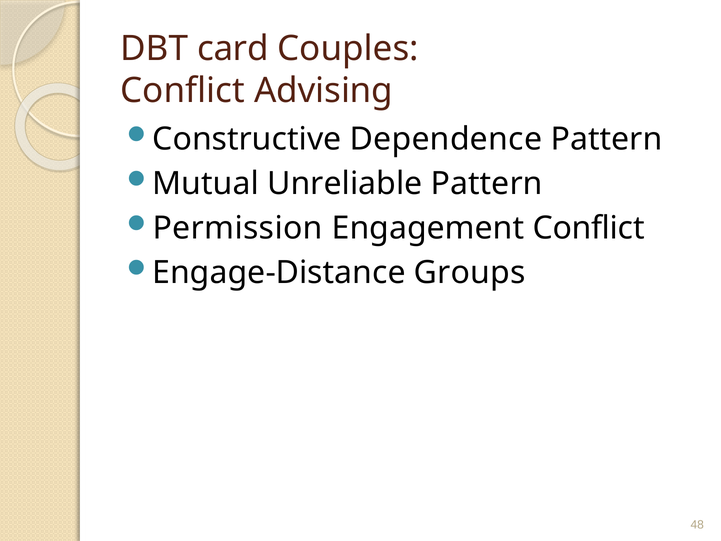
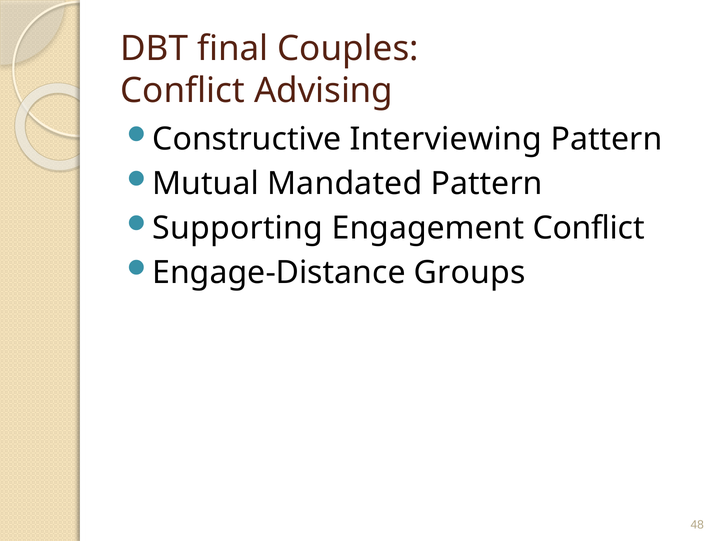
card: card -> final
Dependence: Dependence -> Interviewing
Unreliable: Unreliable -> Mandated
Permission: Permission -> Supporting
